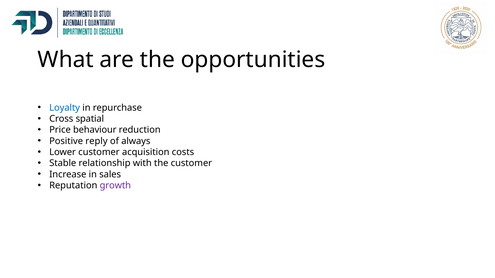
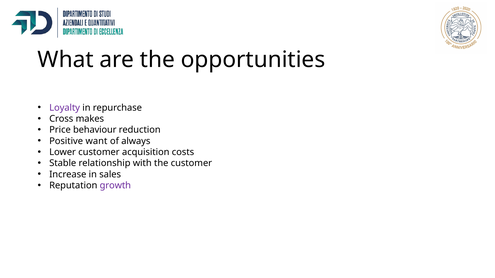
Loyalty colour: blue -> purple
spatial: spatial -> makes
reply: reply -> want
